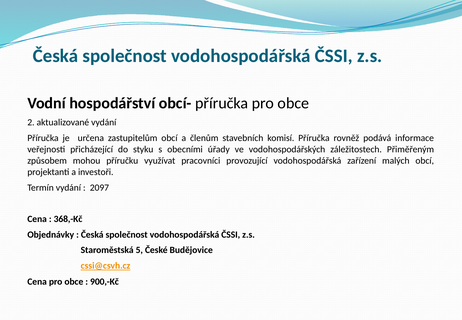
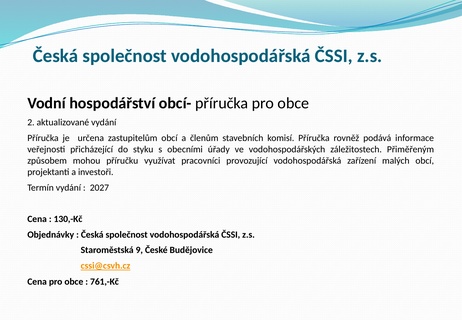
2097: 2097 -> 2027
368,-Kč: 368,-Kč -> 130,-Kč
5: 5 -> 9
900,-Kč: 900,-Kč -> 761,-Kč
